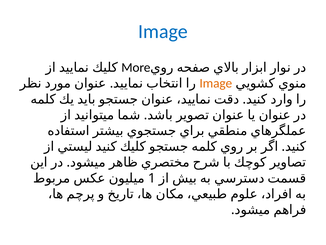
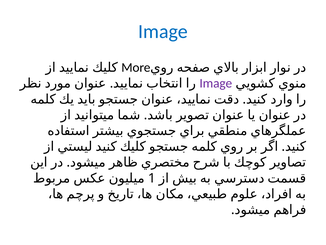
Image at (216, 83) colour: orange -> purple
